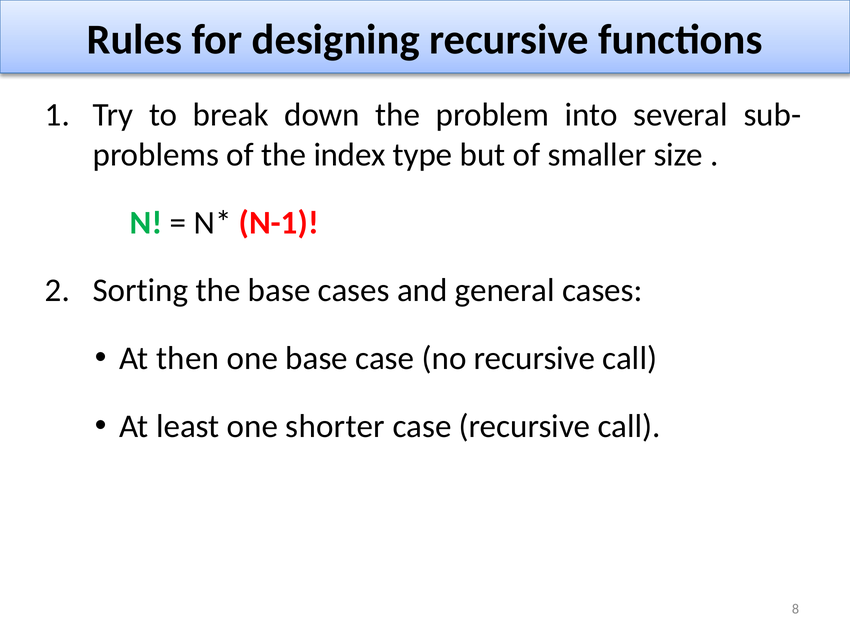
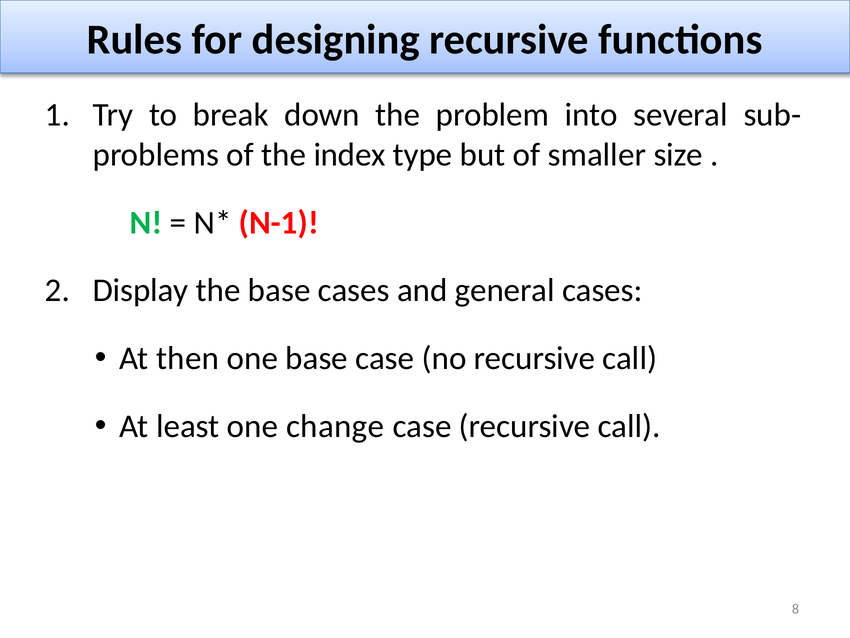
Sorting: Sorting -> Display
shorter: shorter -> change
